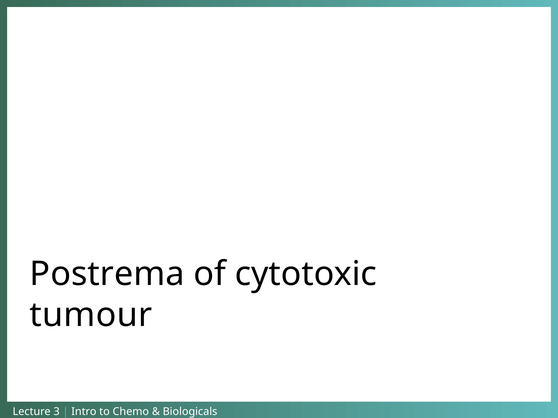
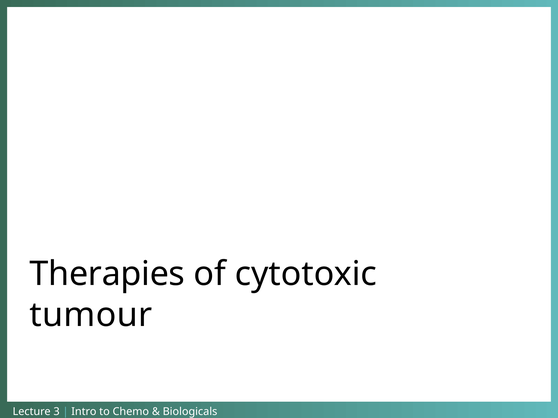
Postrema: Postrema -> Therapies
